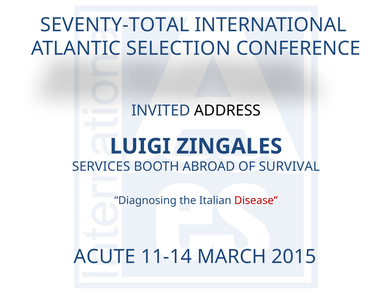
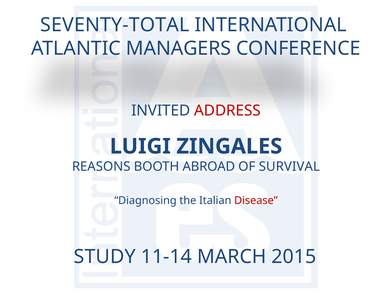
SELECTION: SELECTION -> MANAGERS
ADDRESS colour: black -> red
SERVICES: SERVICES -> REASONS
ACUTE: ACUTE -> STUDY
